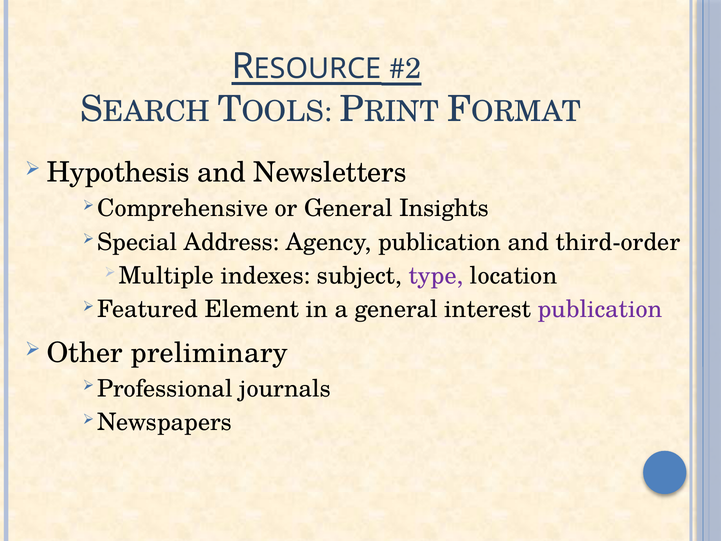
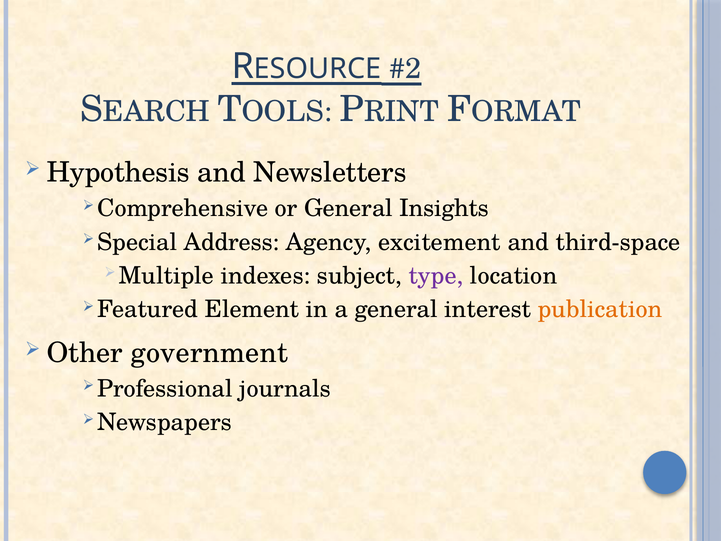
Agency publication: publication -> excitement
third-order: third-order -> third-space
publication at (600, 309) colour: purple -> orange
preliminary: preliminary -> government
